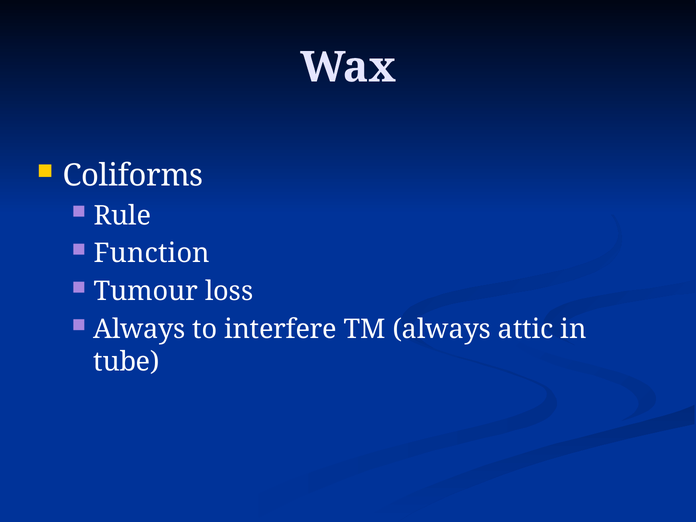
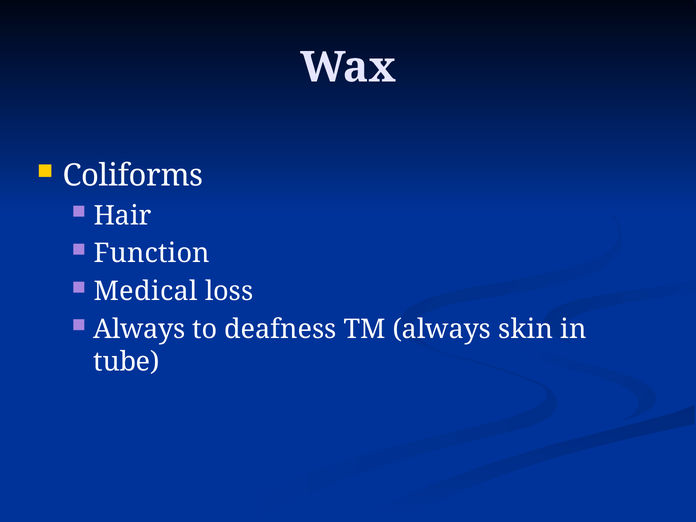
Rule: Rule -> Hair
Tumour: Tumour -> Medical
interfere: interfere -> deafness
attic: attic -> skin
